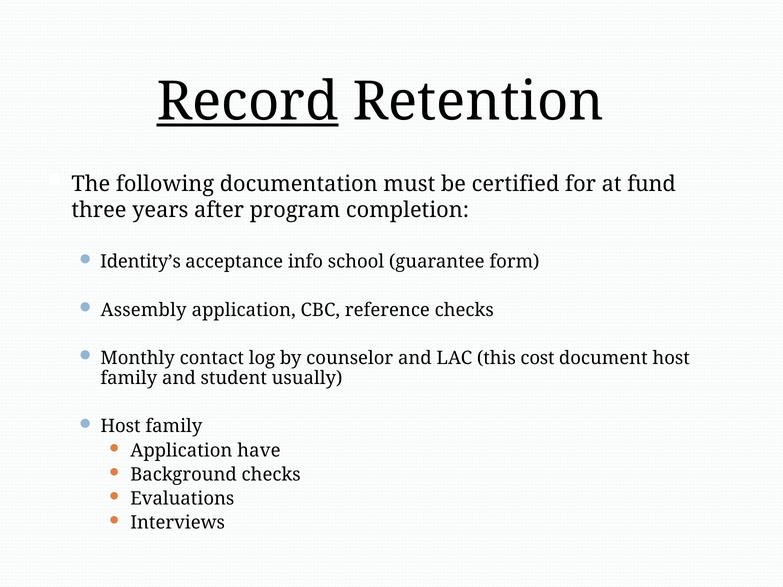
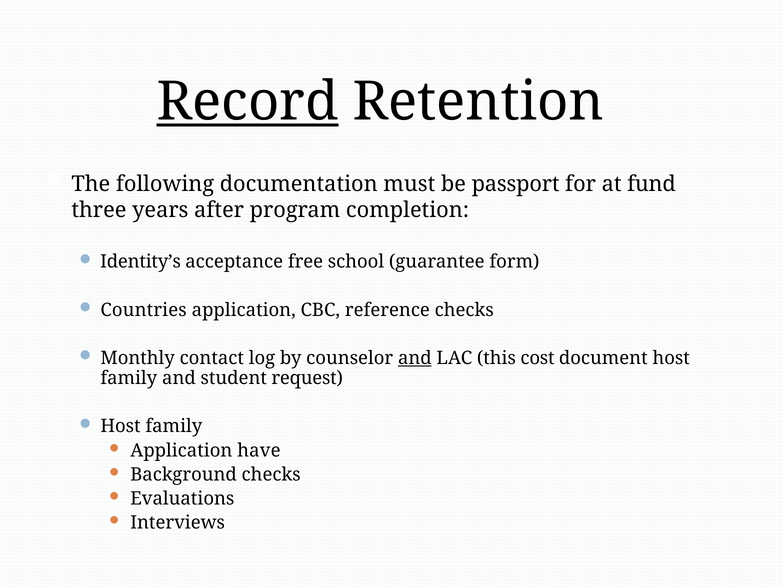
certified: certified -> passport
info: info -> free
Assembly: Assembly -> Countries
and at (415, 358) underline: none -> present
usually: usually -> request
